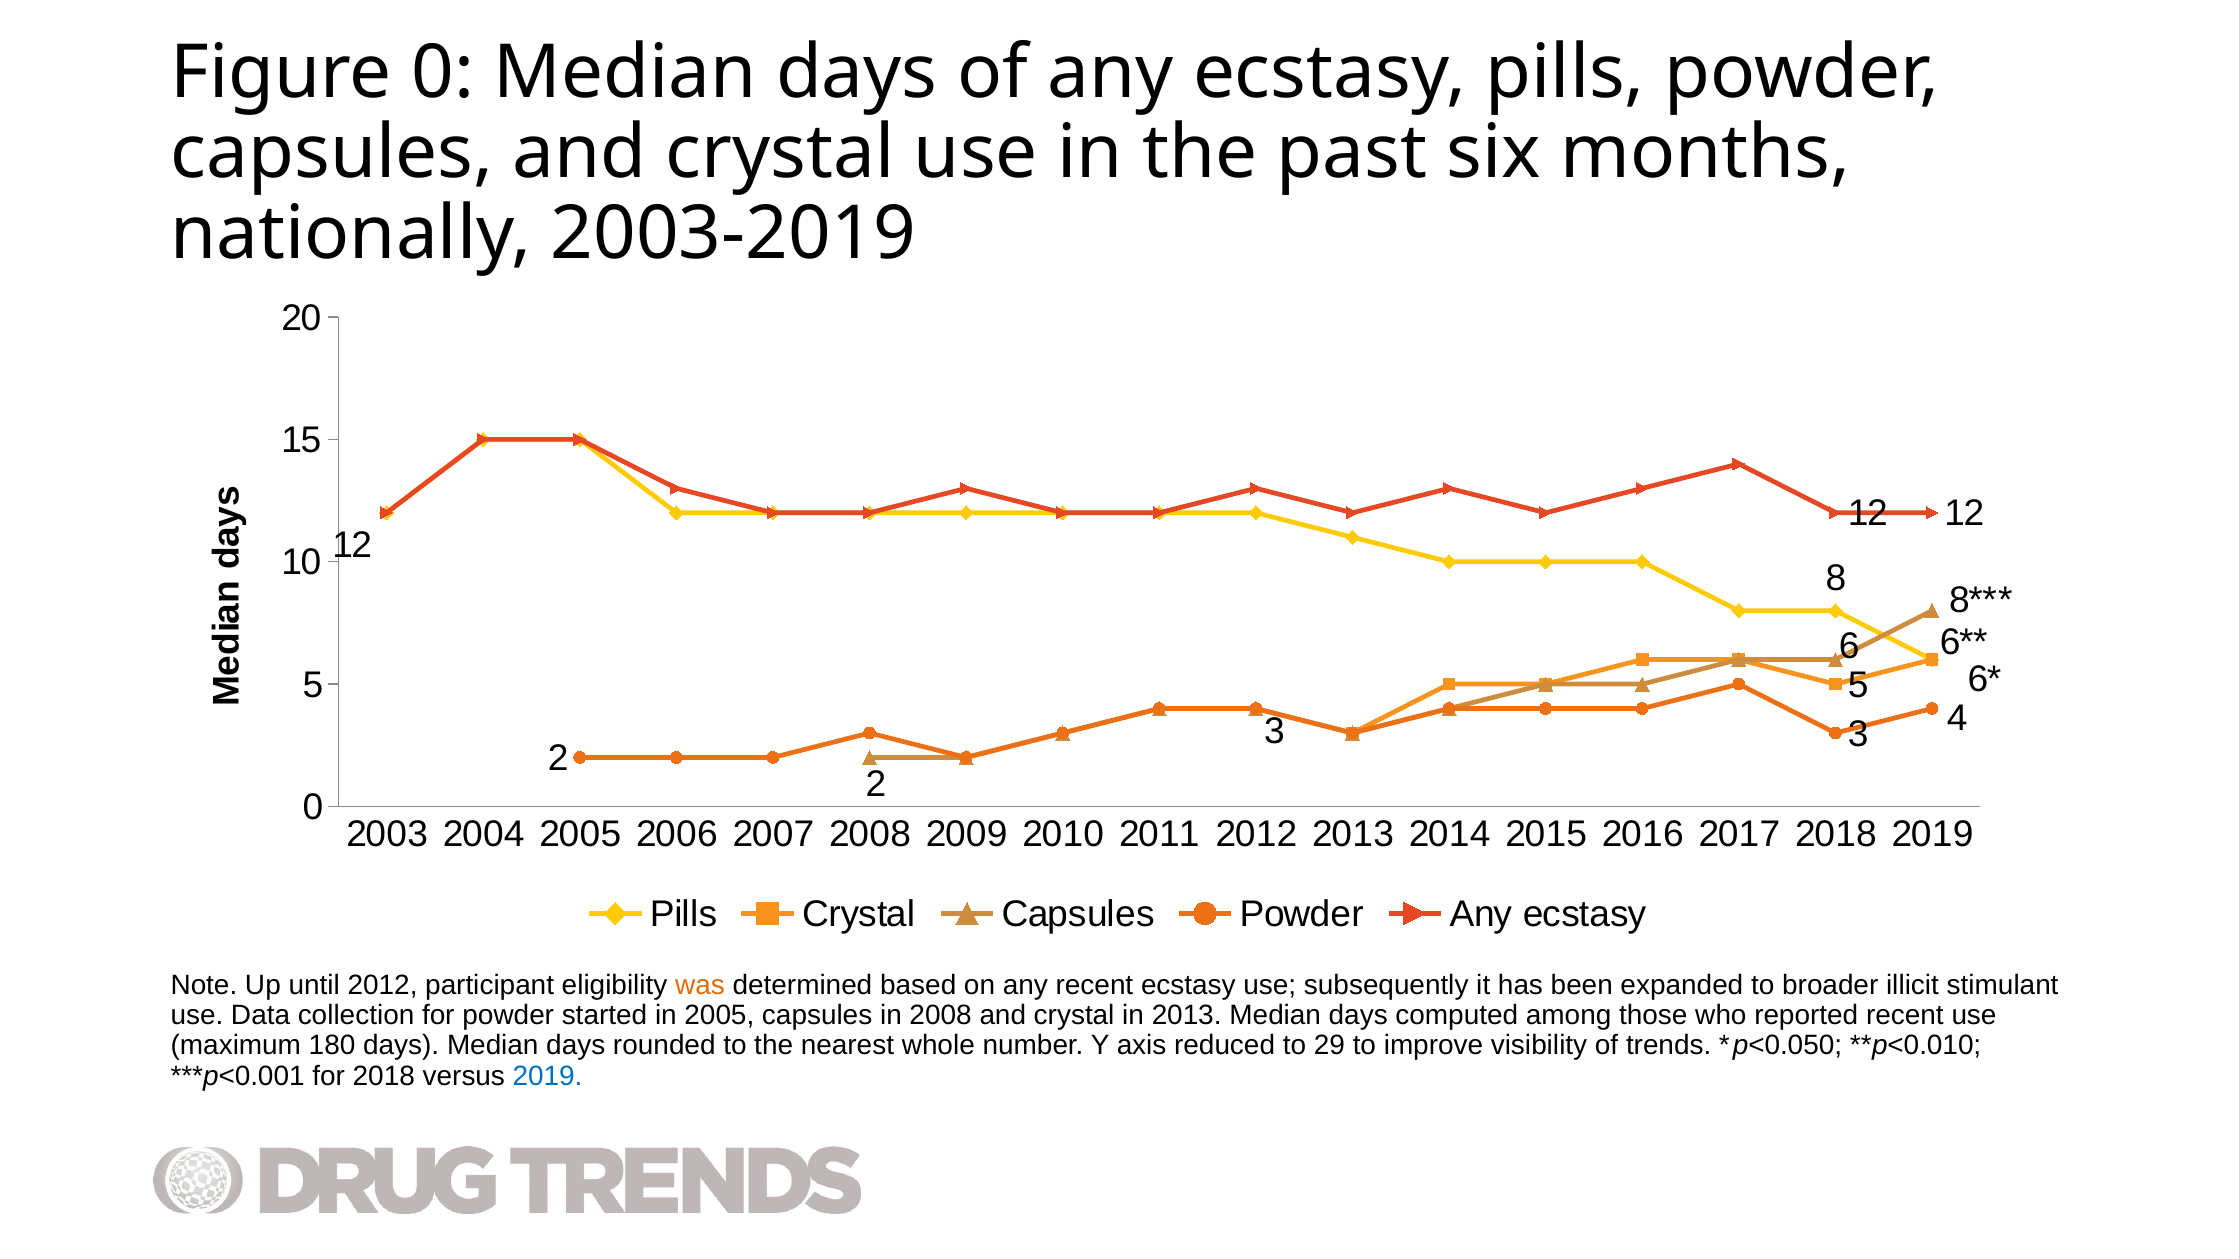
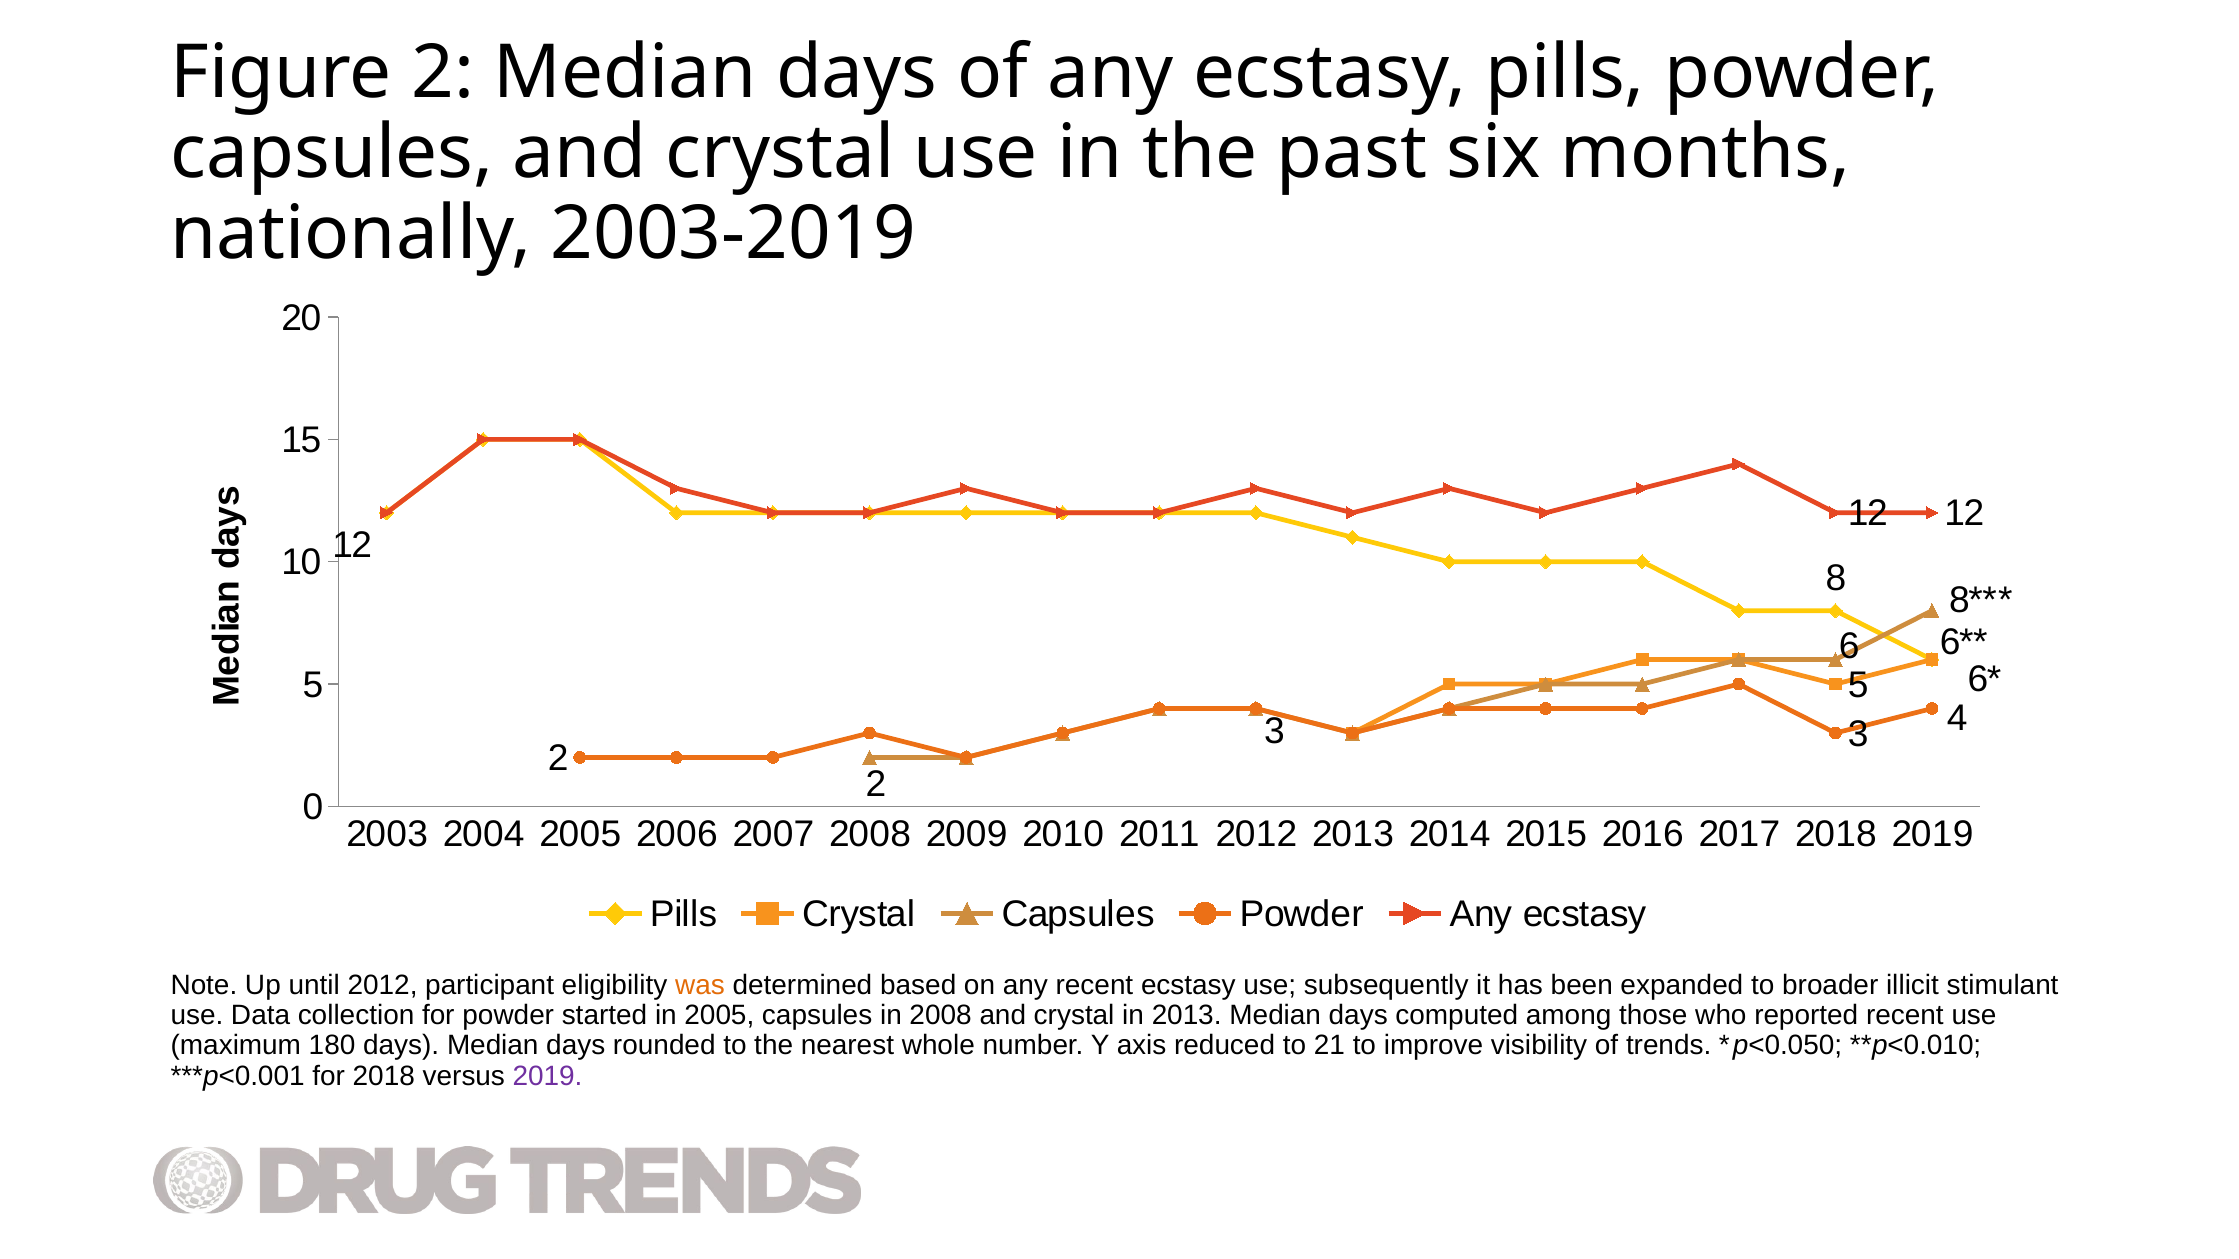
Figure 0: 0 -> 2
29: 29 -> 21
2019 at (548, 1076) colour: blue -> purple
